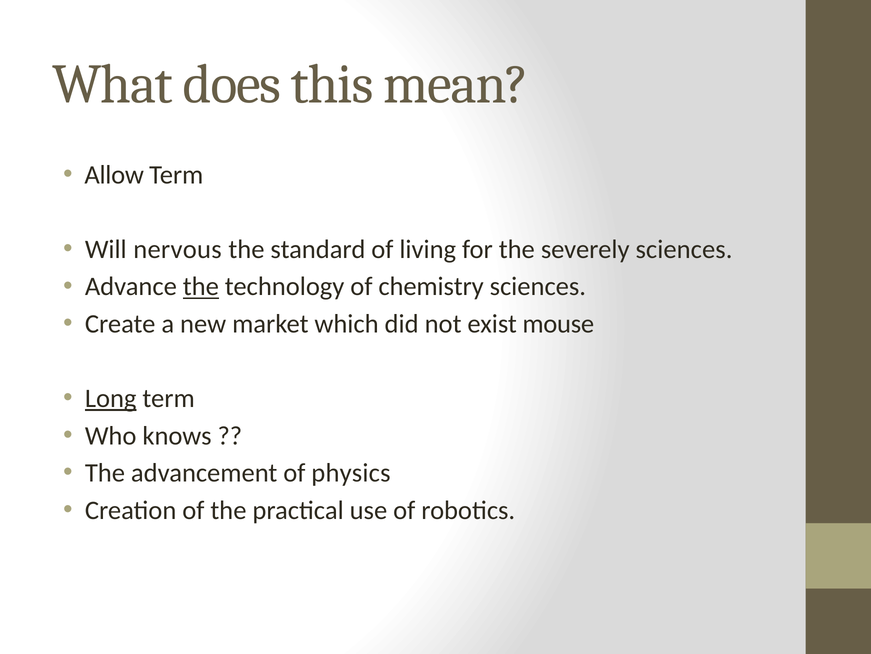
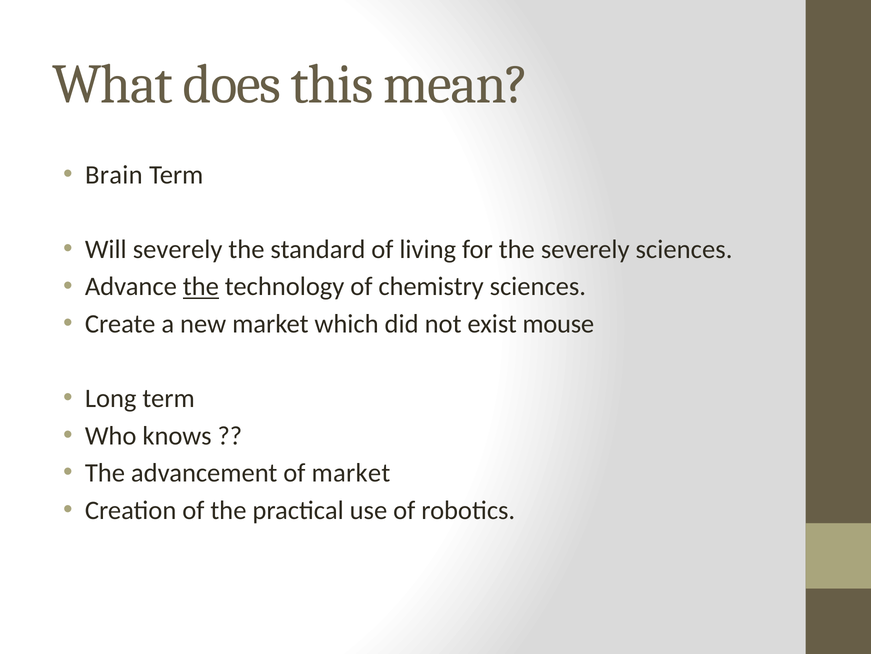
Allow: Allow -> Brain
Will nervous: nervous -> severely
Long underline: present -> none
of physics: physics -> market
